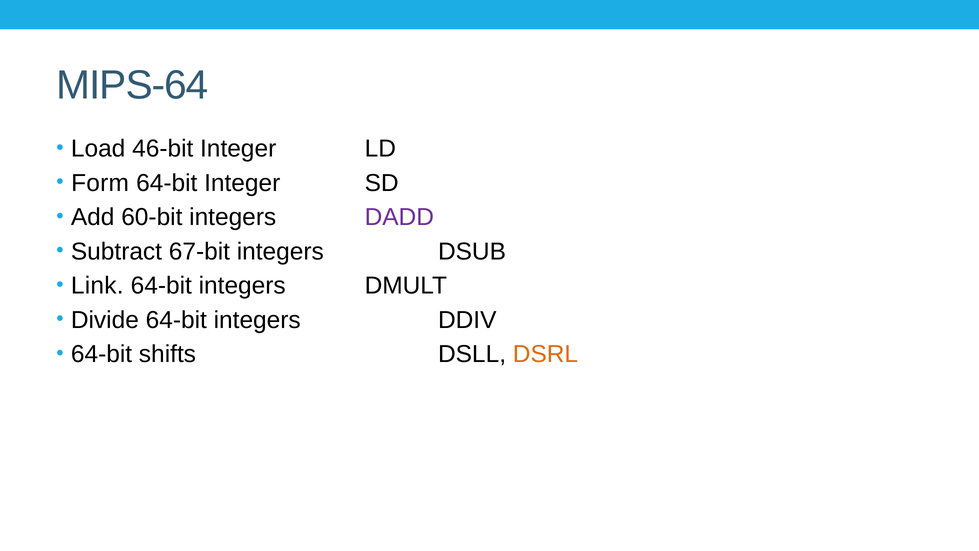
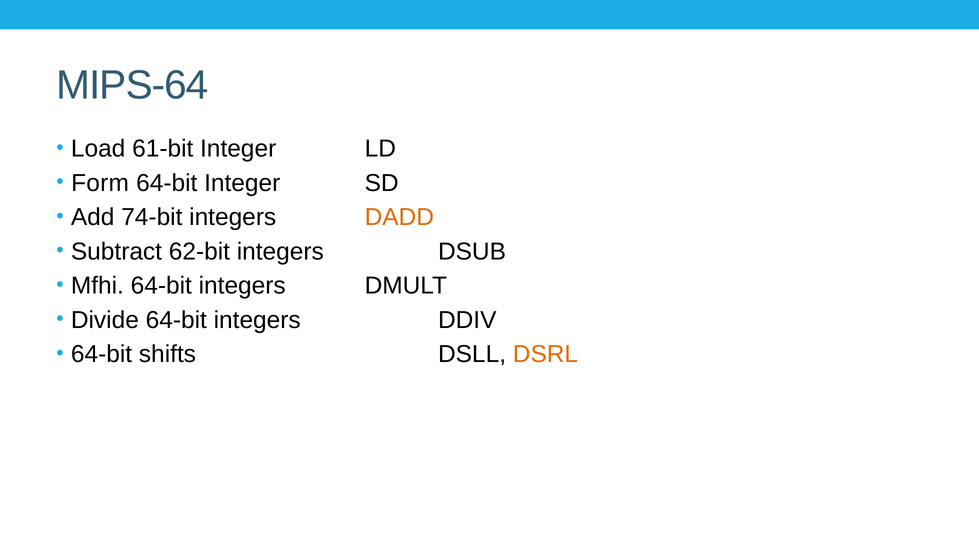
46-bit: 46-bit -> 61-bit
60-bit: 60-bit -> 74-bit
DADD colour: purple -> orange
67-bit: 67-bit -> 62-bit
Link: Link -> Mfhi
